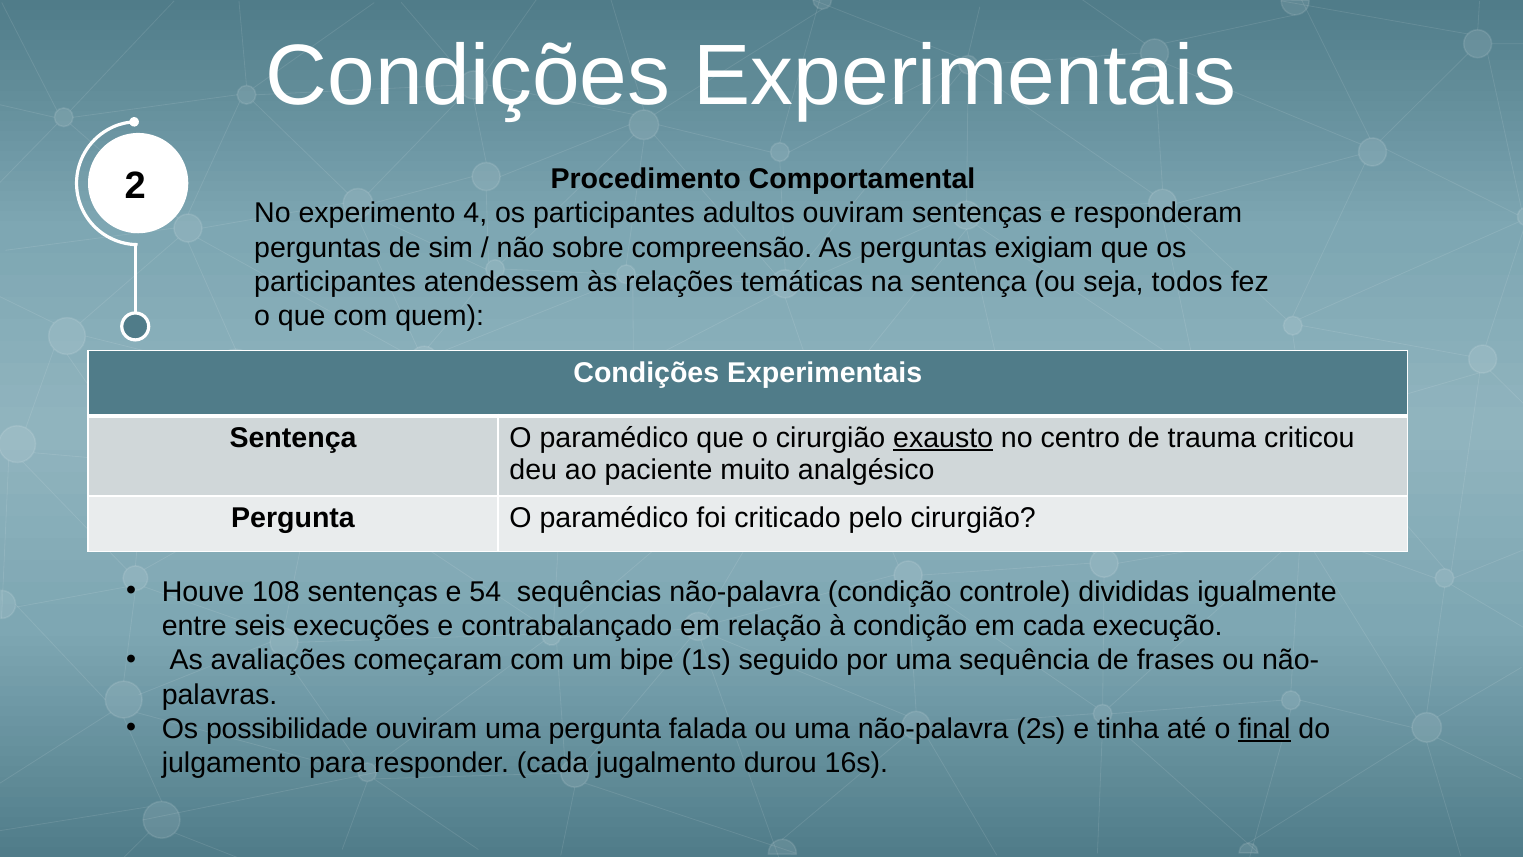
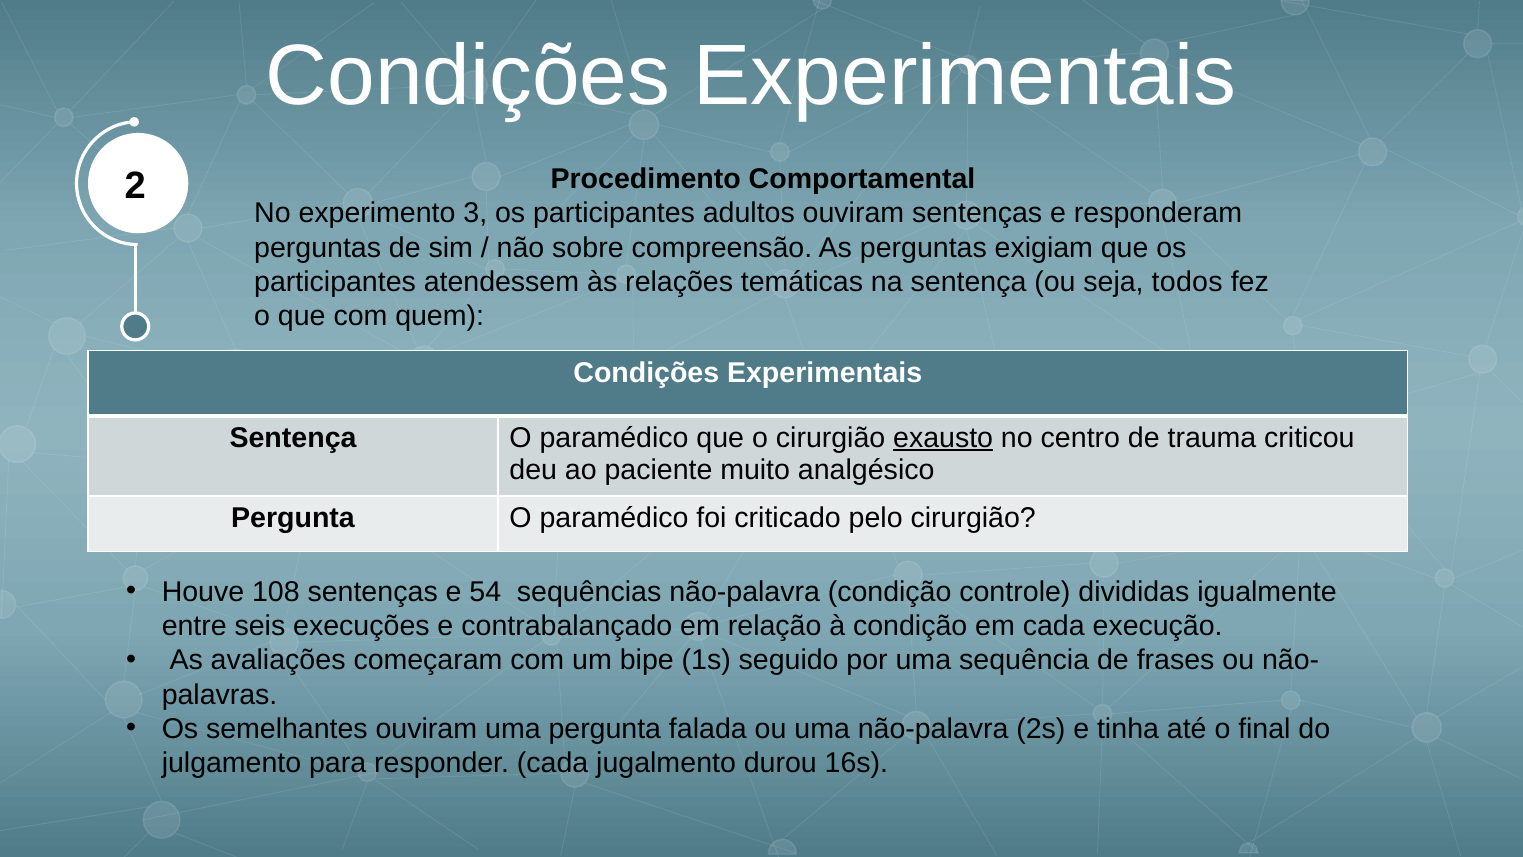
4: 4 -> 3
possibilidade: possibilidade -> semelhantes
final underline: present -> none
